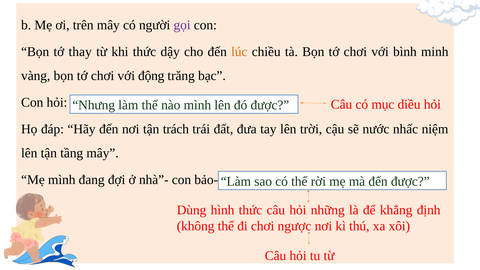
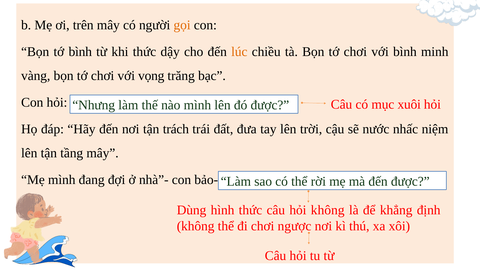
gọi colour: purple -> orange
tớ thay: thay -> bình
động: động -> vọng
diều: diều -> xuôi
hỏi những: những -> không
